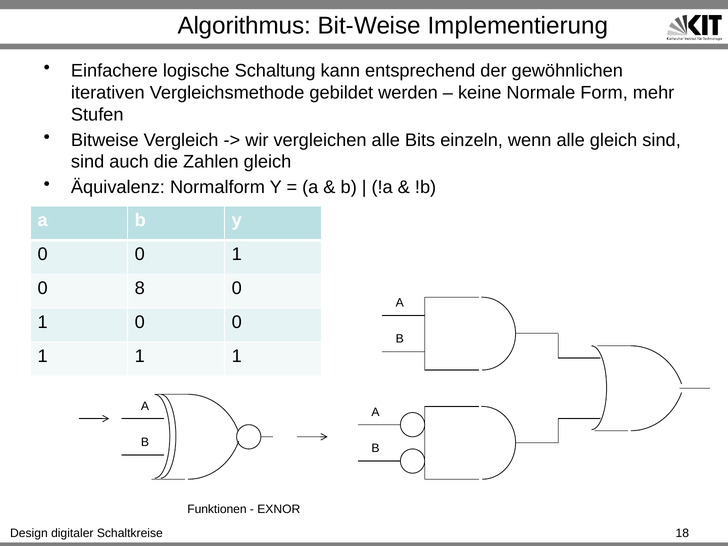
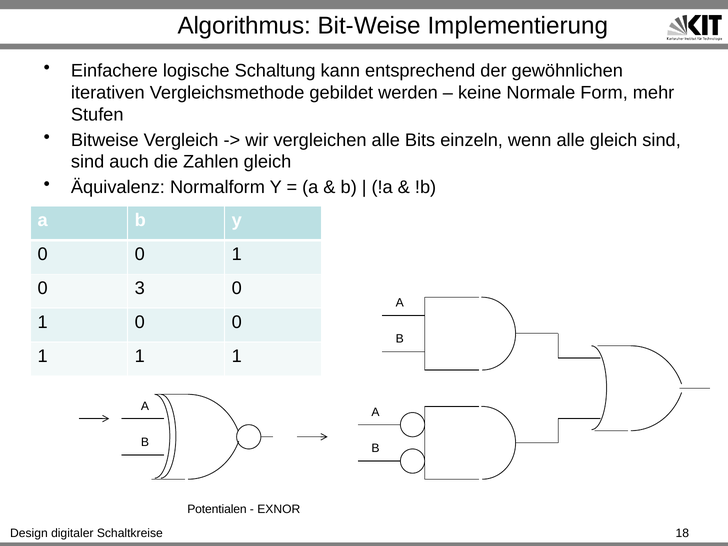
8: 8 -> 3
Funktionen: Funktionen -> Potentialen
